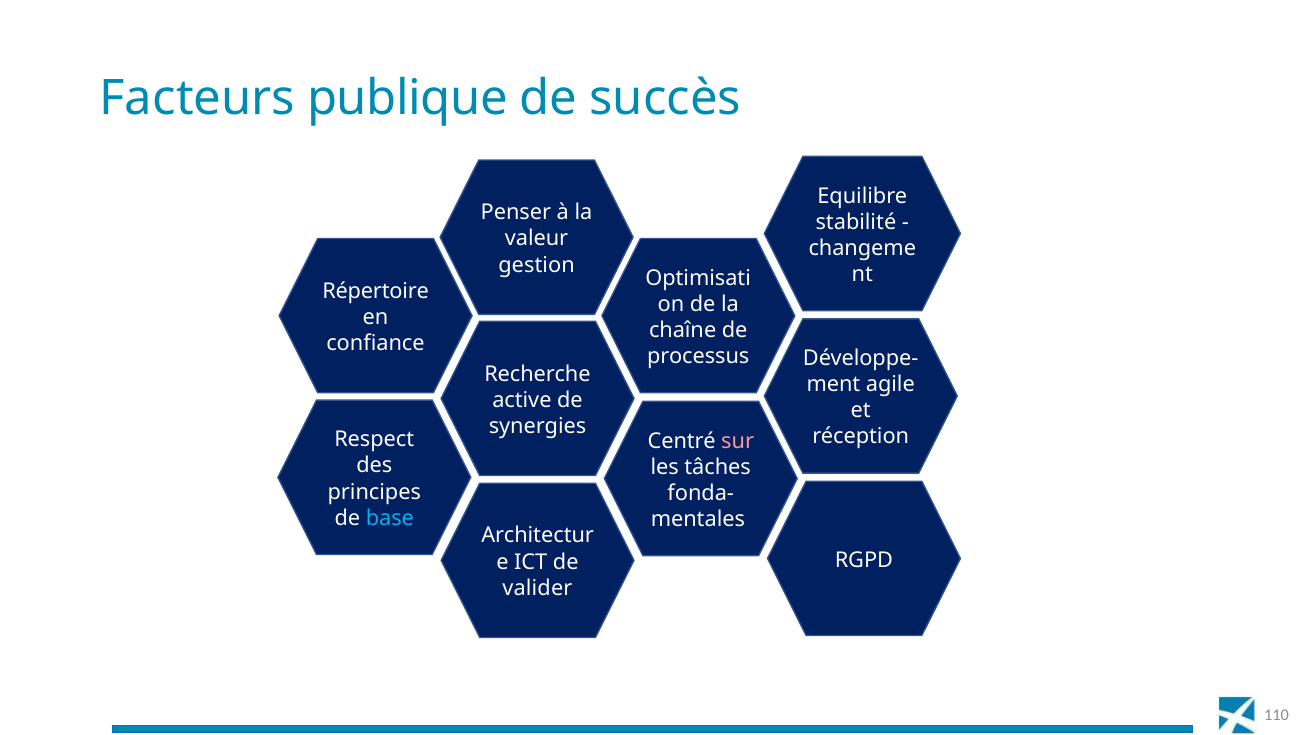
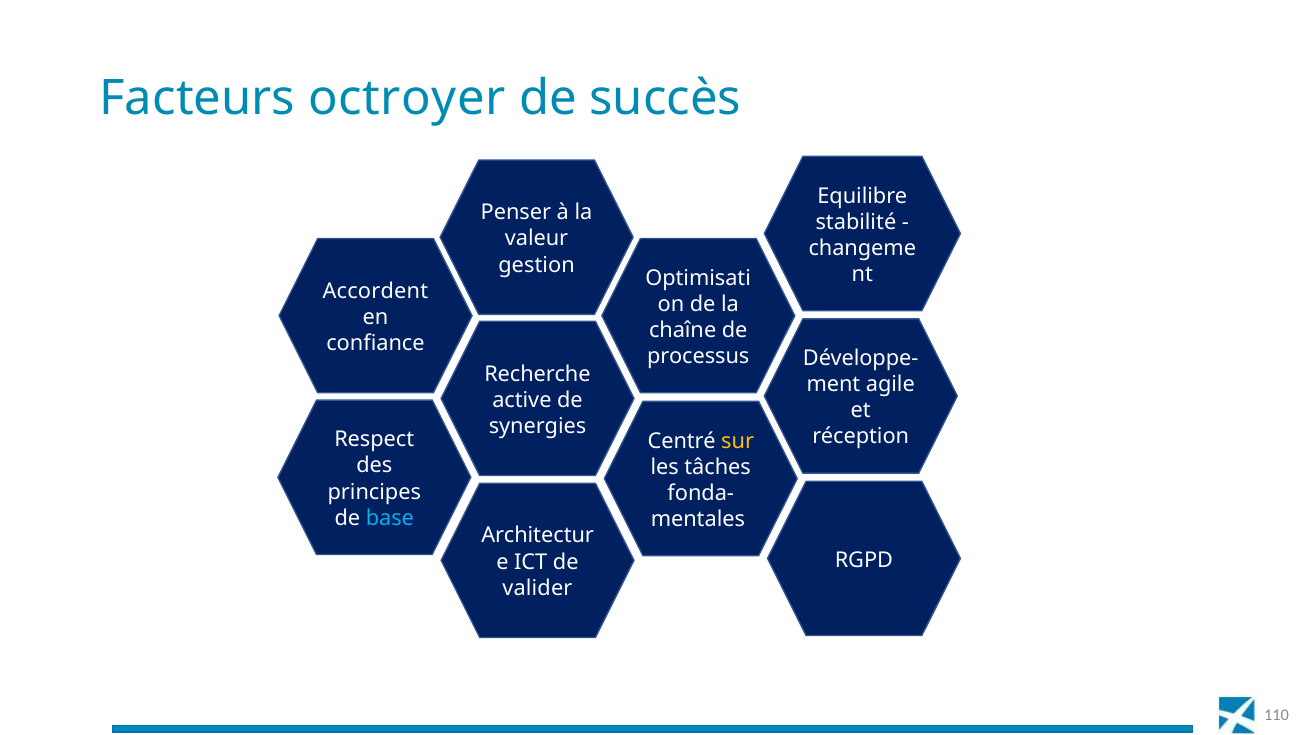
publique: publique -> octroyer
Répertoire: Répertoire -> Accordent
sur colour: pink -> yellow
